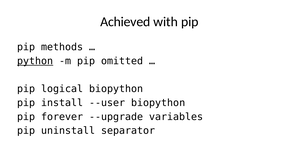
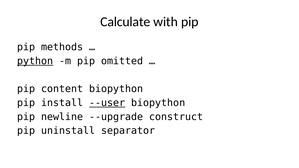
Achieved: Achieved -> Calculate
logical: logical -> content
--user underline: none -> present
forever: forever -> newline
variables: variables -> construct
